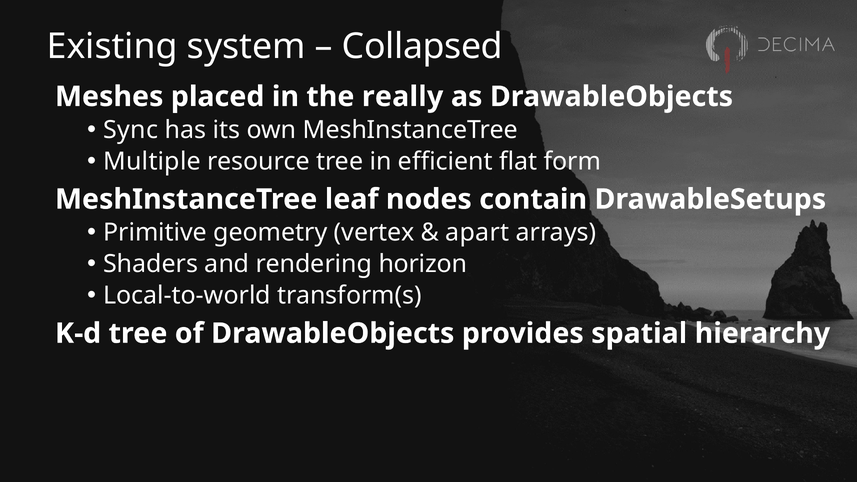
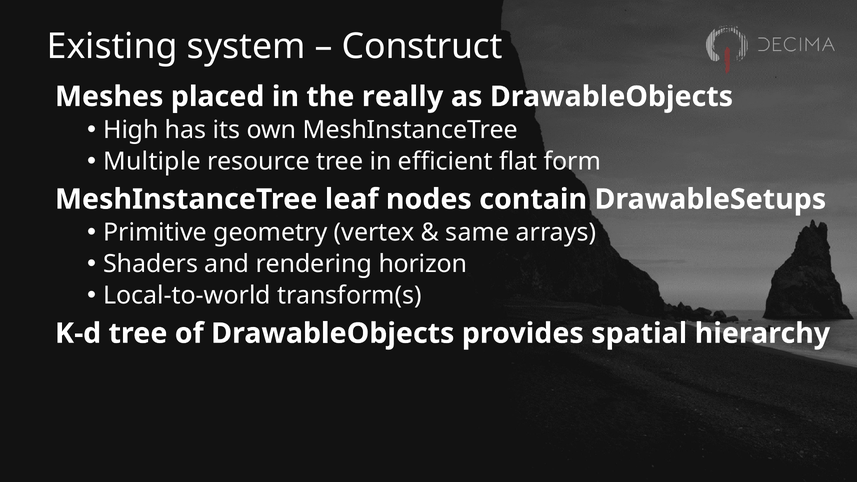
Collapsed: Collapsed -> Construct
Sync: Sync -> High
apart: apart -> same
